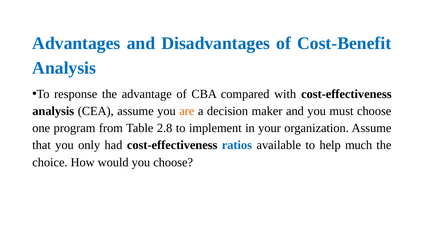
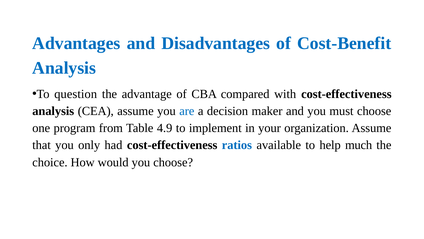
response: response -> question
are colour: orange -> blue
2.8: 2.8 -> 4.9
